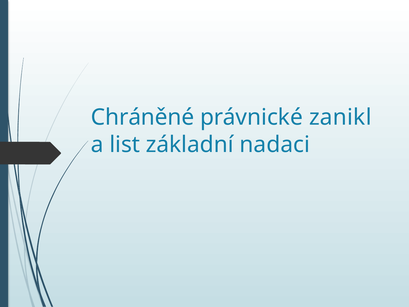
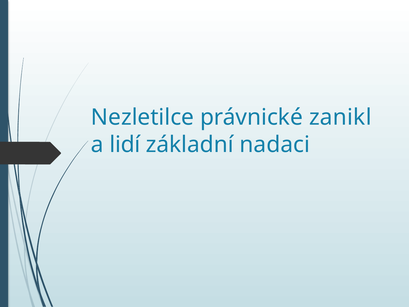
Chráněné: Chráněné -> Nezletilce
list: list -> lidí
